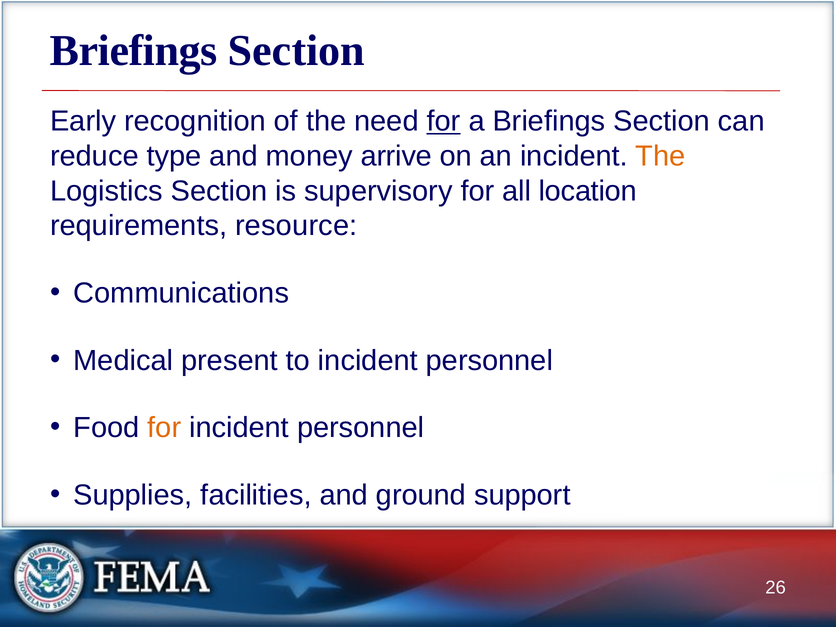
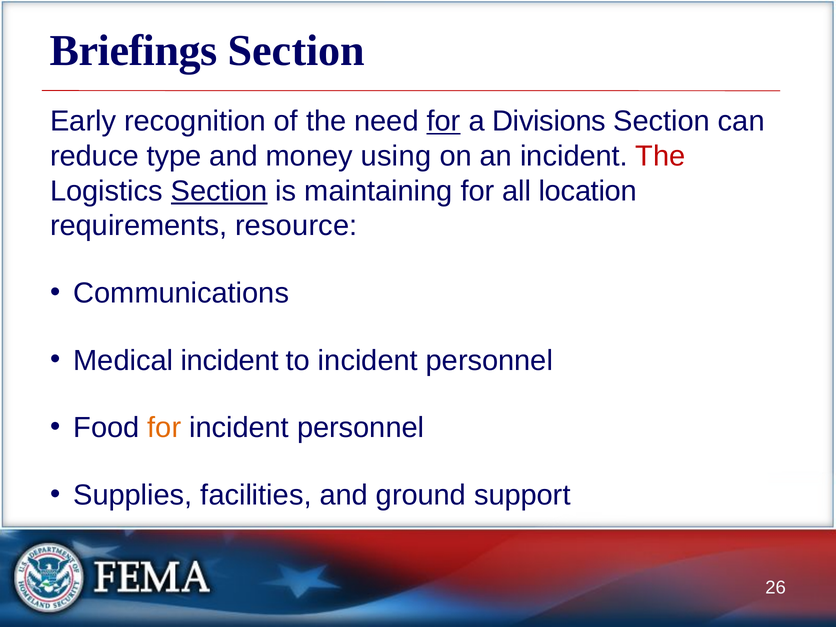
a Briefings: Briefings -> Divisions
arrive: arrive -> using
The at (660, 156) colour: orange -> red
Section at (219, 191) underline: none -> present
supervisory: supervisory -> maintaining
Medical present: present -> incident
